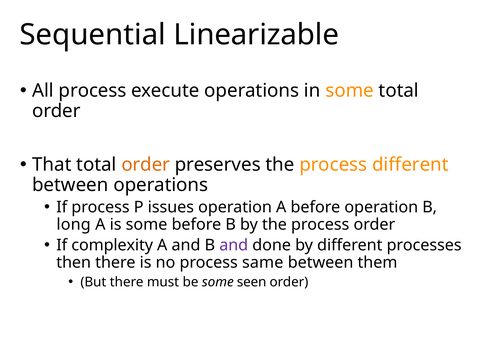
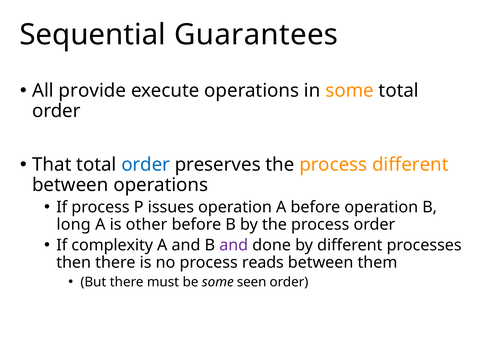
Linearizable: Linearizable -> Guarantees
All process: process -> provide
order at (146, 165) colour: orange -> blue
is some: some -> other
same: same -> reads
